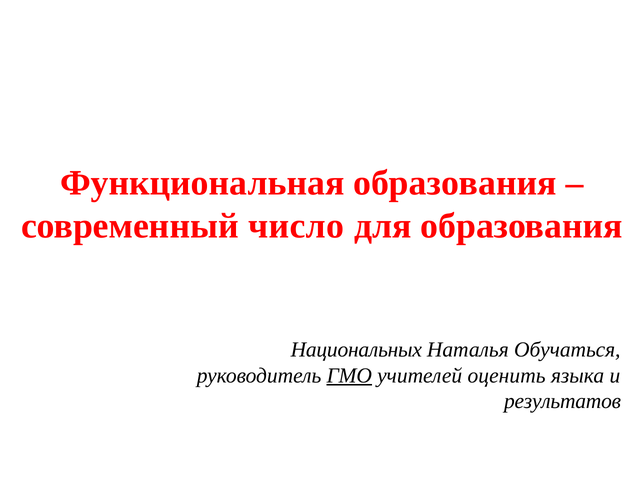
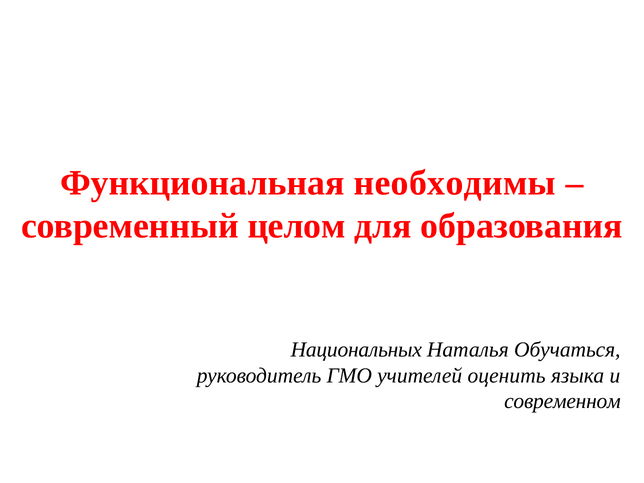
Функциональная образования: образования -> необходимы
число: число -> целом
ГМО underline: present -> none
результатов: результатов -> современном
